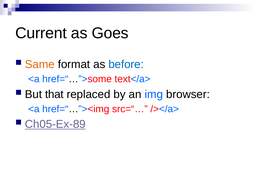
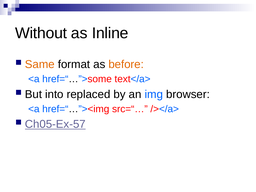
Current: Current -> Without
Goes: Goes -> Inline
before colour: blue -> orange
that: that -> into
Ch05-Ex-89: Ch05-Ex-89 -> Ch05-Ex-57
